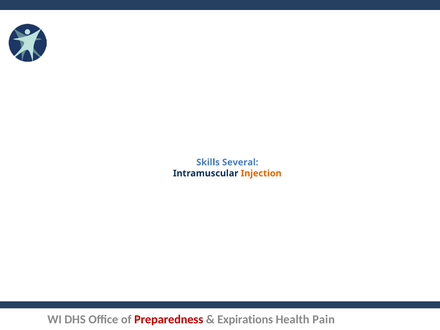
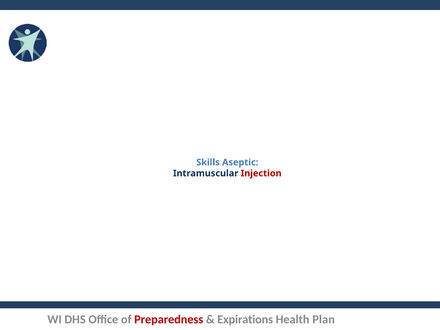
Several: Several -> Aseptic
Injection colour: orange -> red
Pain: Pain -> Plan
